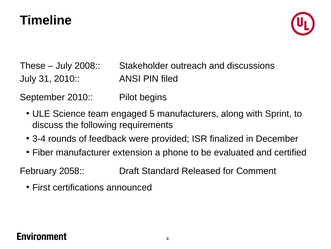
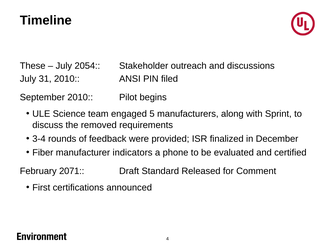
2008: 2008 -> 2054
following: following -> removed
extension: extension -> indicators
2058: 2058 -> 2071
